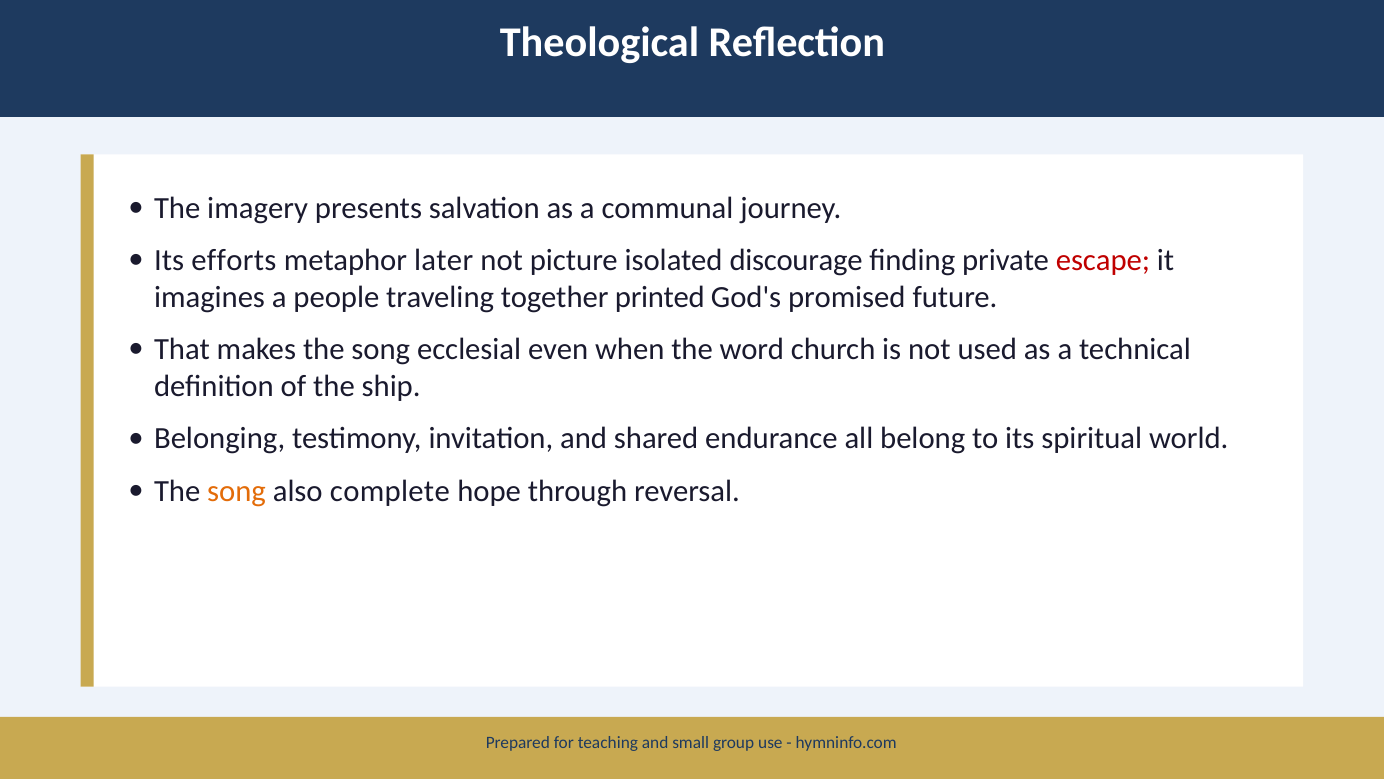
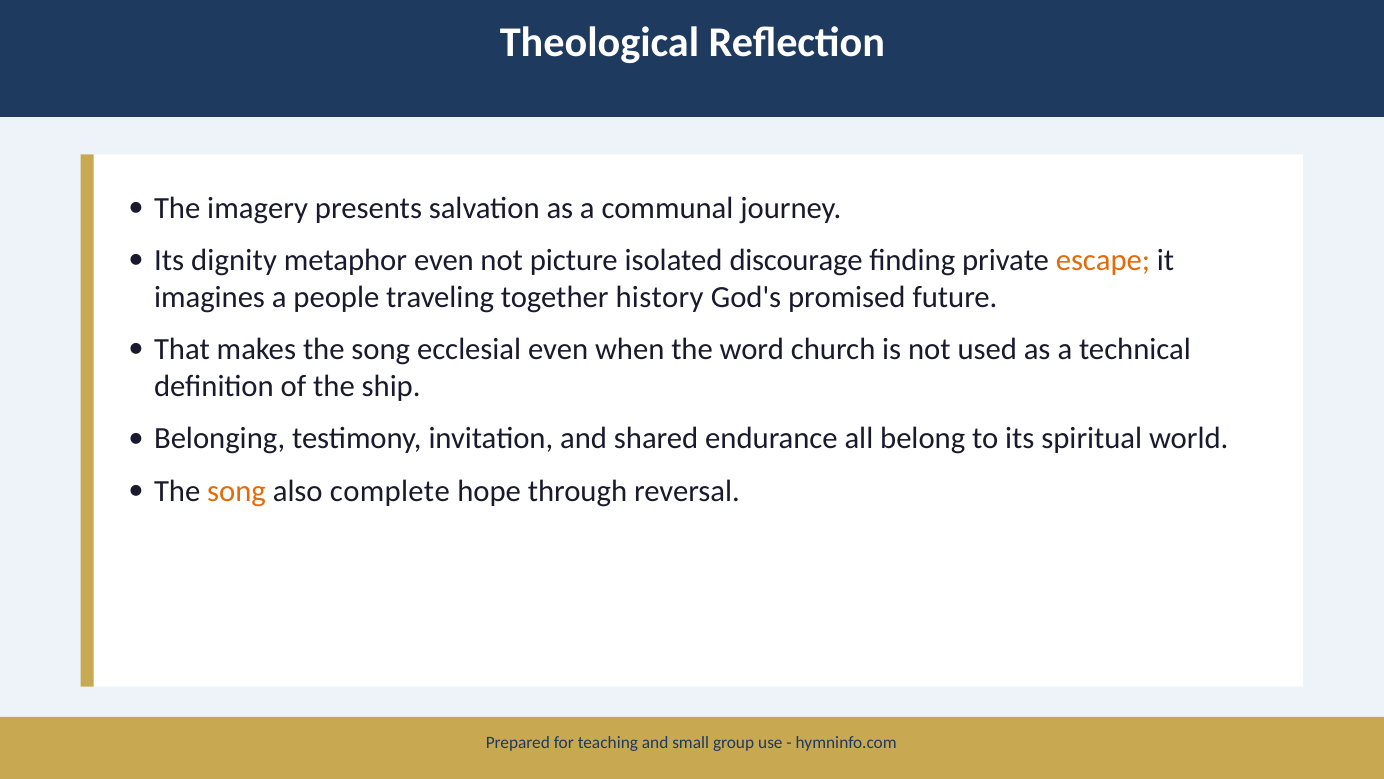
efforts: efforts -> dignity
metaphor later: later -> even
escape colour: red -> orange
printed: printed -> history
